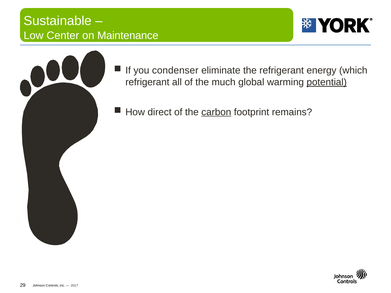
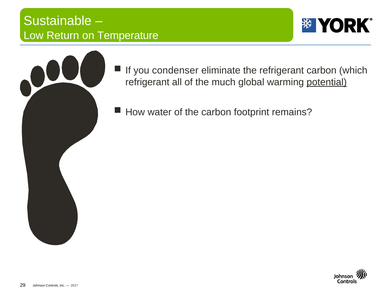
Center: Center -> Return
Maintenance: Maintenance -> Temperature
refrigerant energy: energy -> carbon
direct: direct -> water
carbon at (216, 112) underline: present -> none
